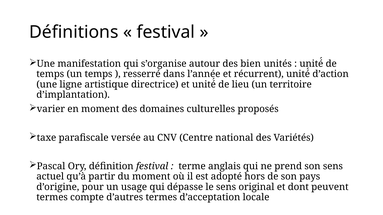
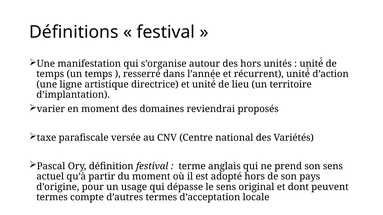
des bien: bien -> hors
culturelles: culturelles -> reviendrai
